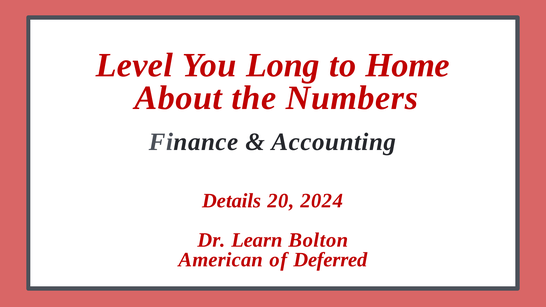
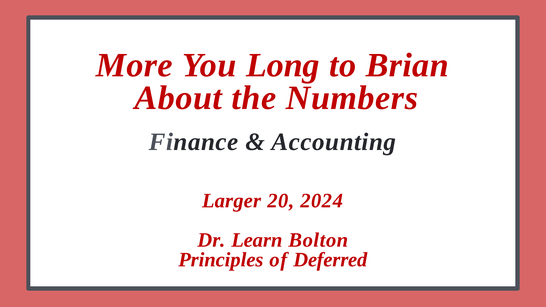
Level: Level -> More
Home: Home -> Brian
Details: Details -> Larger
American: American -> Principles
